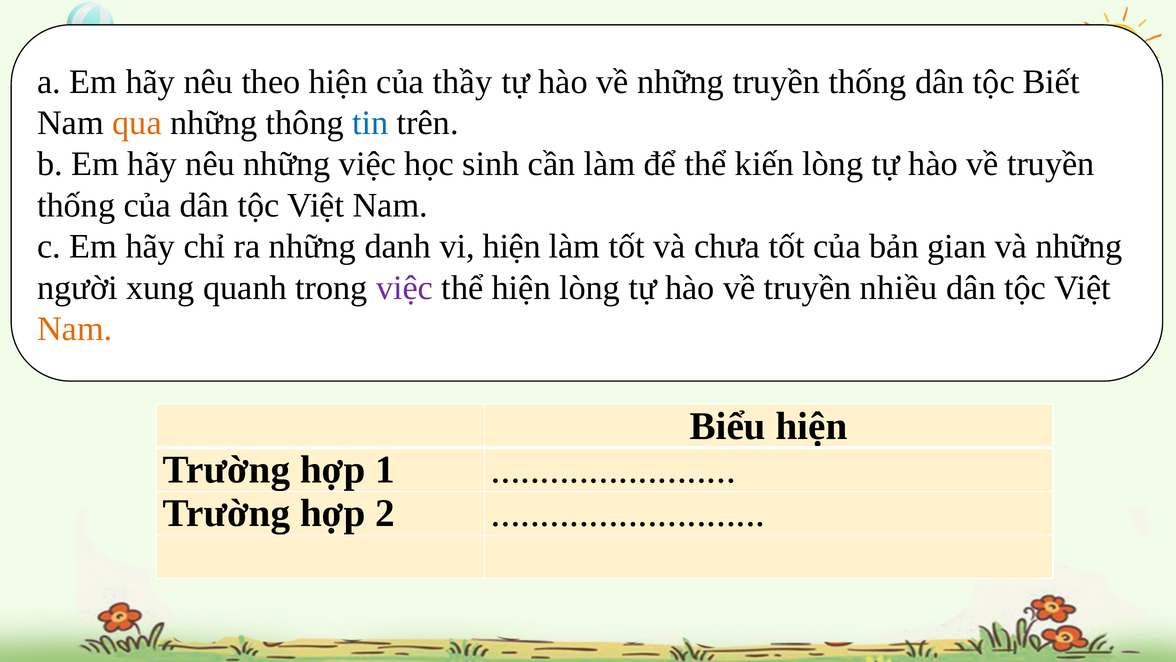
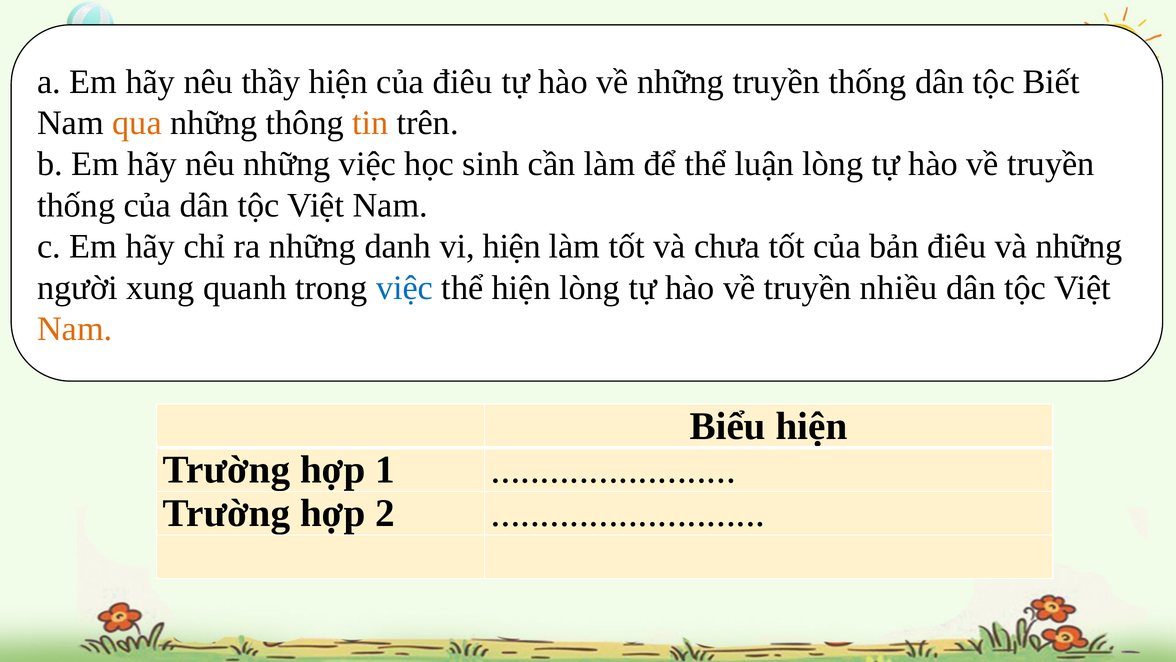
theo: theo -> thầy
của thầy: thầy -> điêu
tin colour: blue -> orange
kiến: kiến -> luận
bản gian: gian -> điêu
việc at (405, 288) colour: purple -> blue
